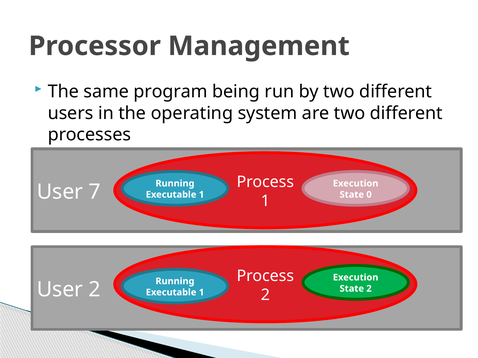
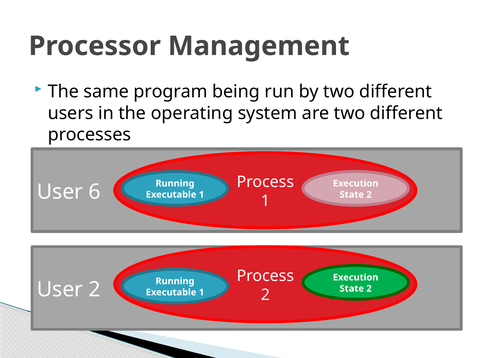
7: 7 -> 6
0 at (369, 195): 0 -> 2
